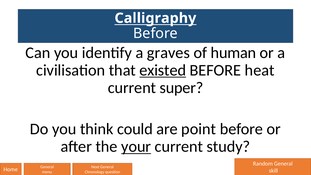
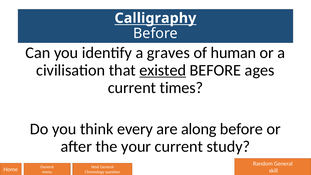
heat: heat -> ages
super: super -> times
could: could -> every
point: point -> along
your underline: present -> none
